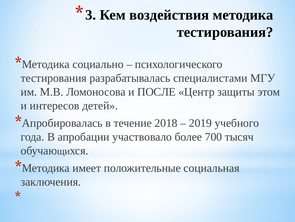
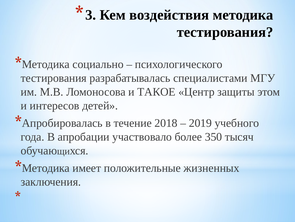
ПОСЛЕ: ПОСЛЕ -> ТАКОЕ
700: 700 -> 350
социальная: социальная -> жизненных
